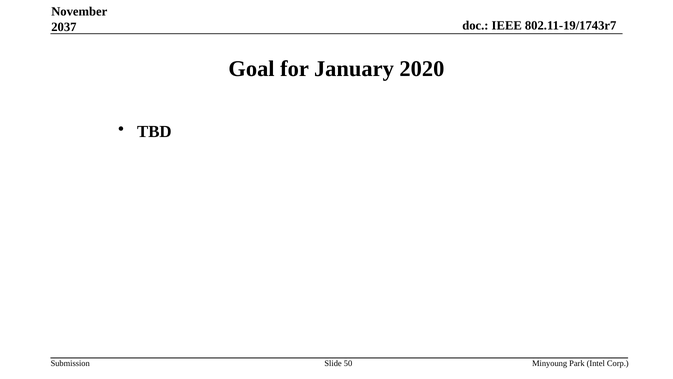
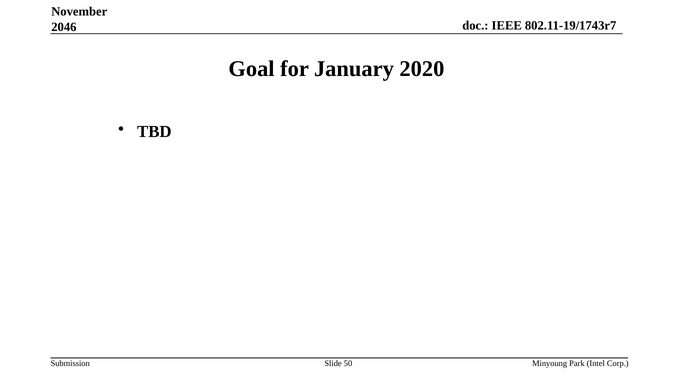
2037: 2037 -> 2046
